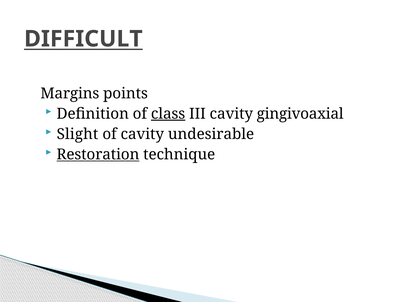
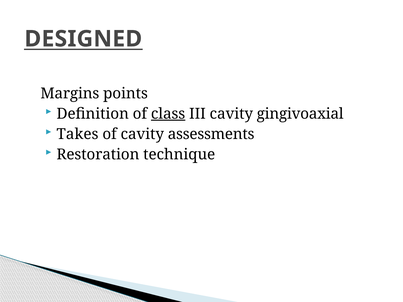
DIFFICULT: DIFFICULT -> DESIGNED
Slight: Slight -> Takes
undesirable: undesirable -> assessments
Restoration underline: present -> none
